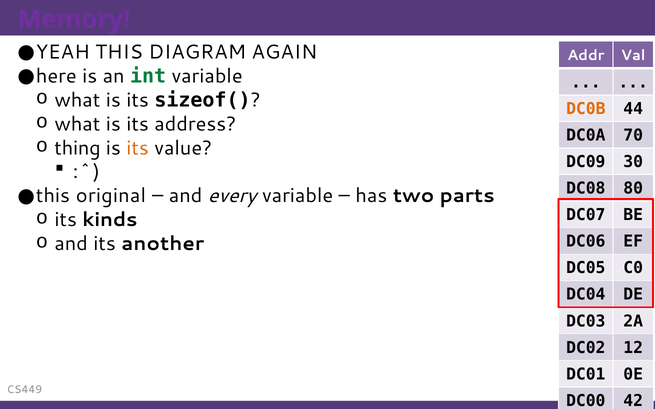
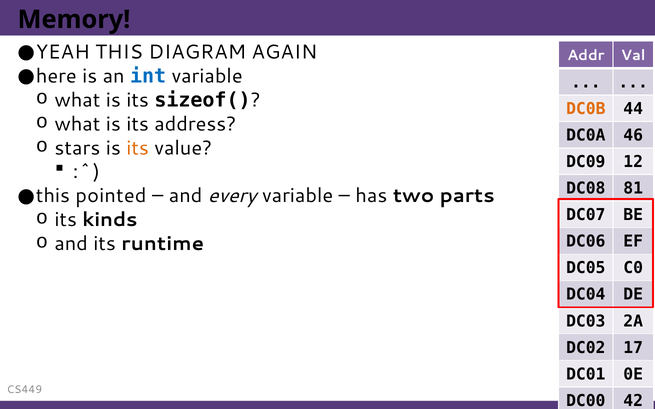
Memory colour: purple -> black
int colour: green -> blue
70: 70 -> 46
thing: thing -> stars
30: 30 -> 12
80: 80 -> 81
original: original -> pointed
another: another -> runtime
12: 12 -> 17
